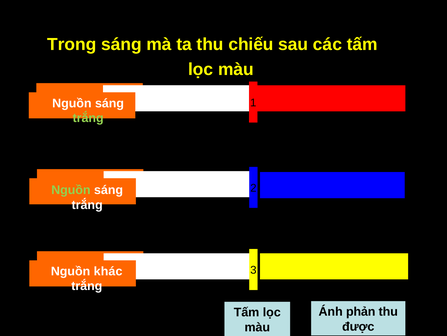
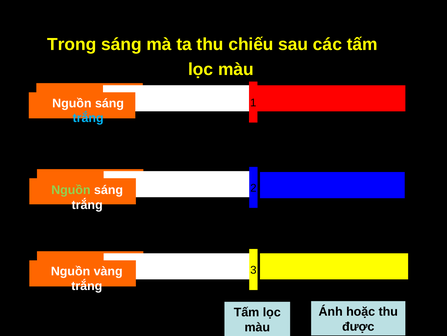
trắng at (88, 118) colour: light green -> light blue
khác: khác -> vàng
phản: phản -> hoặc
